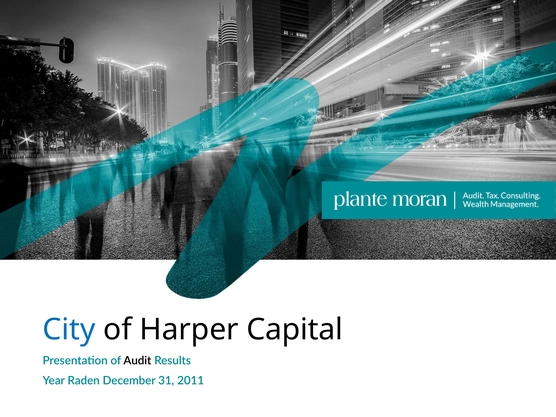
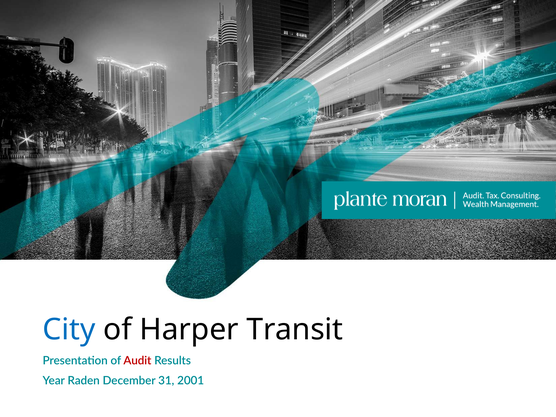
Capital: Capital -> Transit
Audit colour: black -> red
2011: 2011 -> 2001
